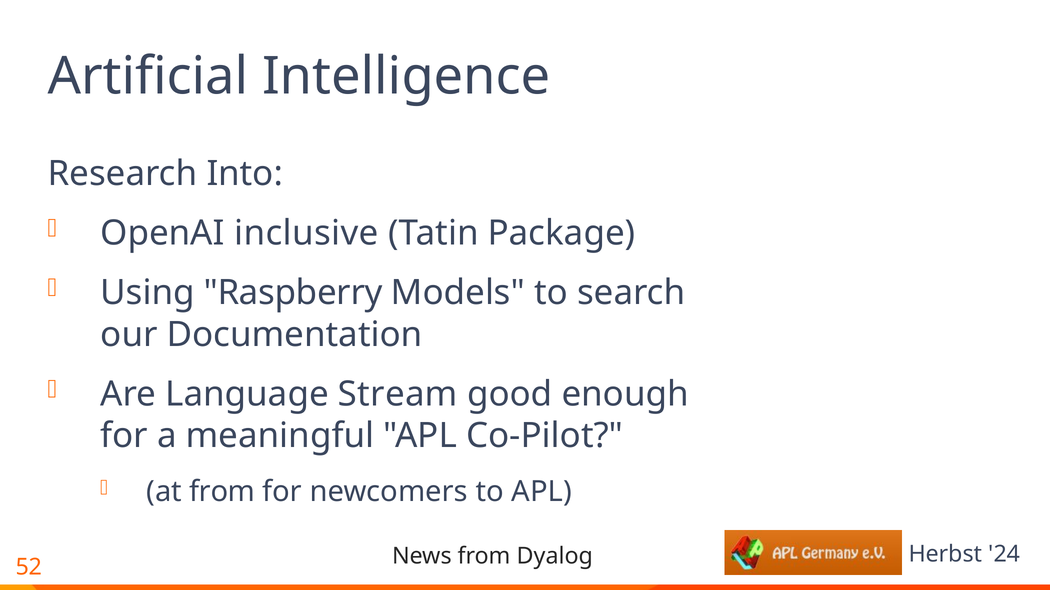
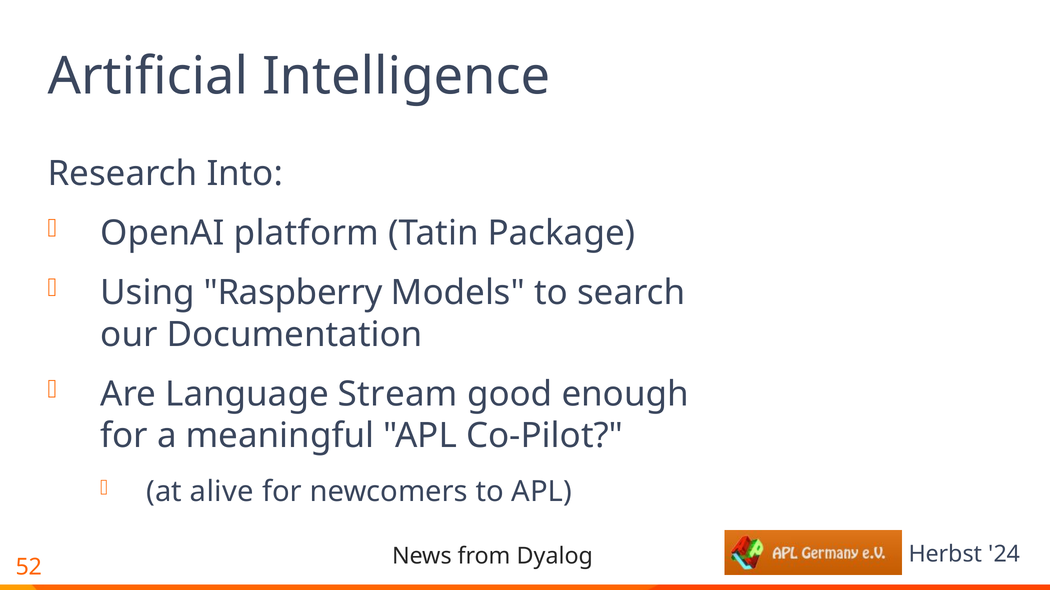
inclusive: inclusive -> platform
at from: from -> alive
